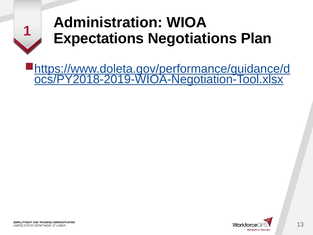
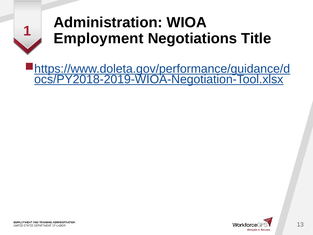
Expectations: Expectations -> Employment
Plan: Plan -> Title
